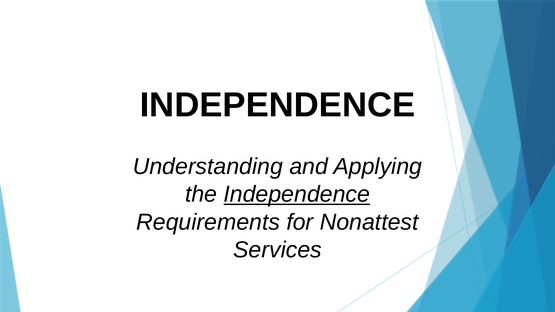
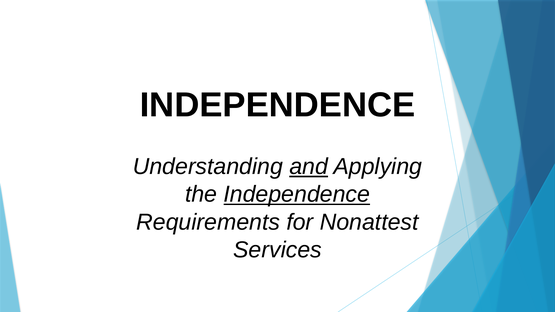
and underline: none -> present
